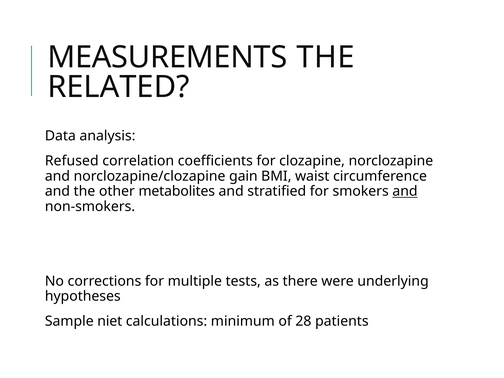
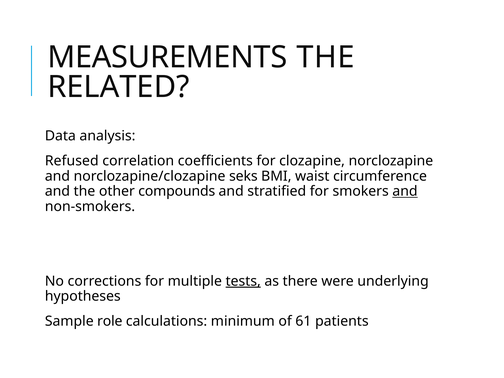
gain: gain -> seks
metabolites: metabolites -> compounds
tests underline: none -> present
niet: niet -> role
28: 28 -> 61
